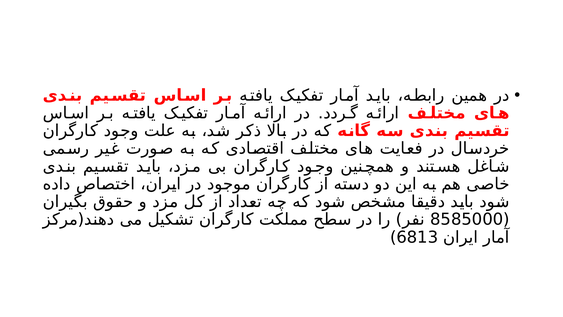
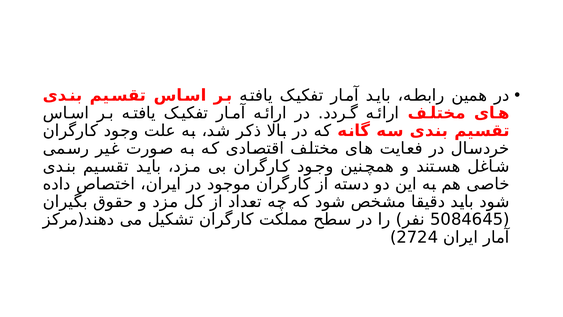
8585000: 8585000 -> 5084645
6813: 6813 -> 2724
